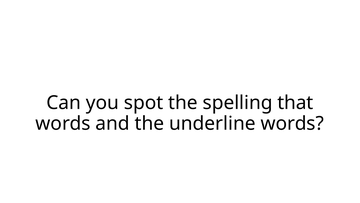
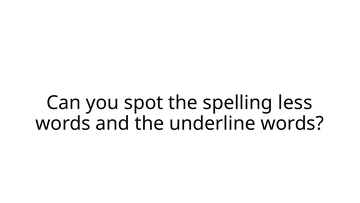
that: that -> less
